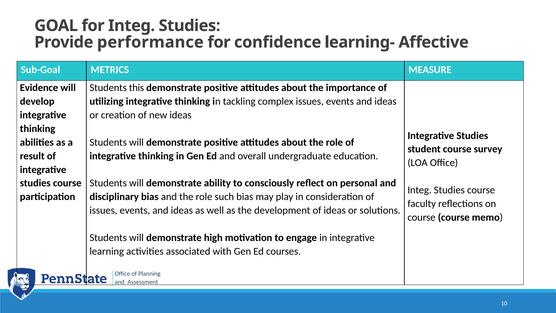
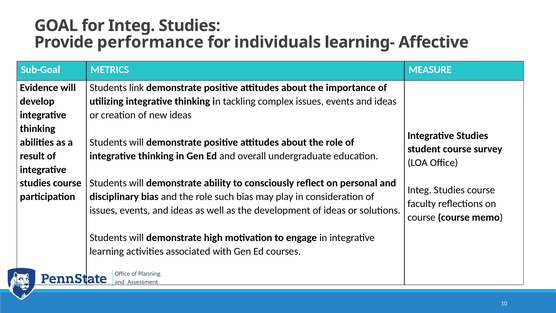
confidence: confidence -> individuals
this: this -> link
